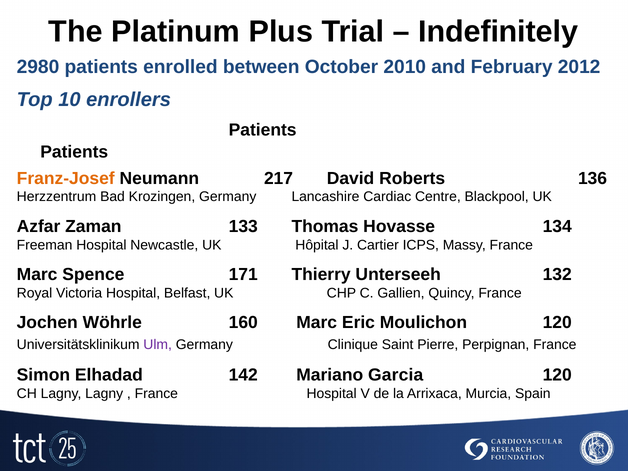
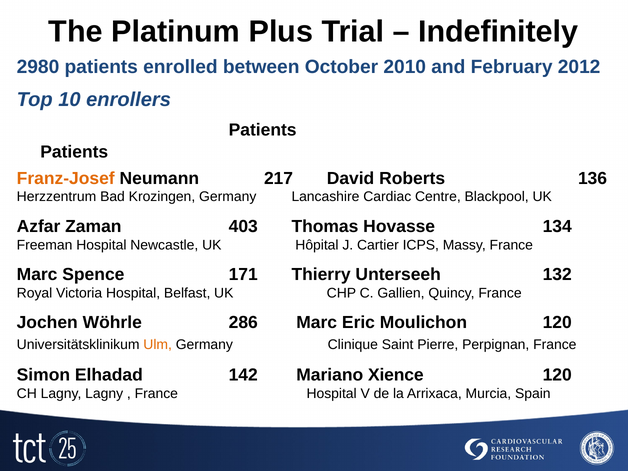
133: 133 -> 403
160: 160 -> 286
Ulm colour: purple -> orange
Garcia: Garcia -> Xience
